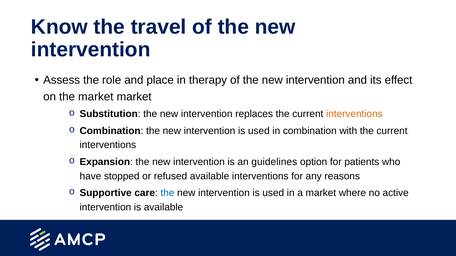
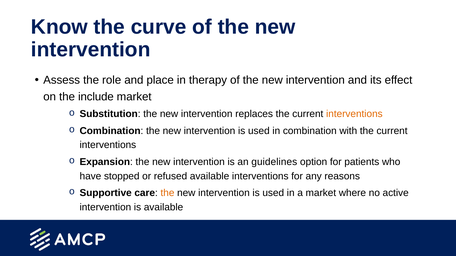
travel: travel -> curve
the market: market -> include
the at (167, 193) colour: blue -> orange
